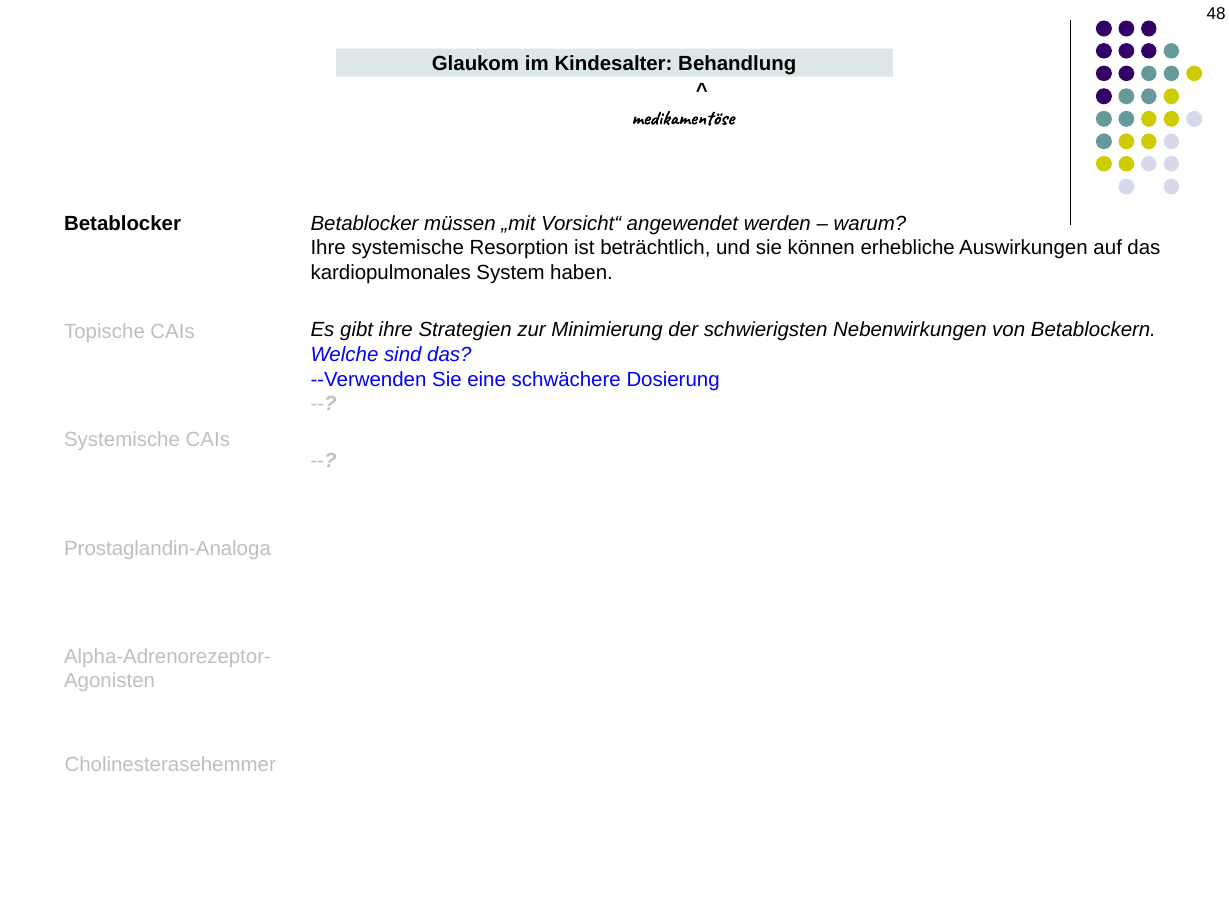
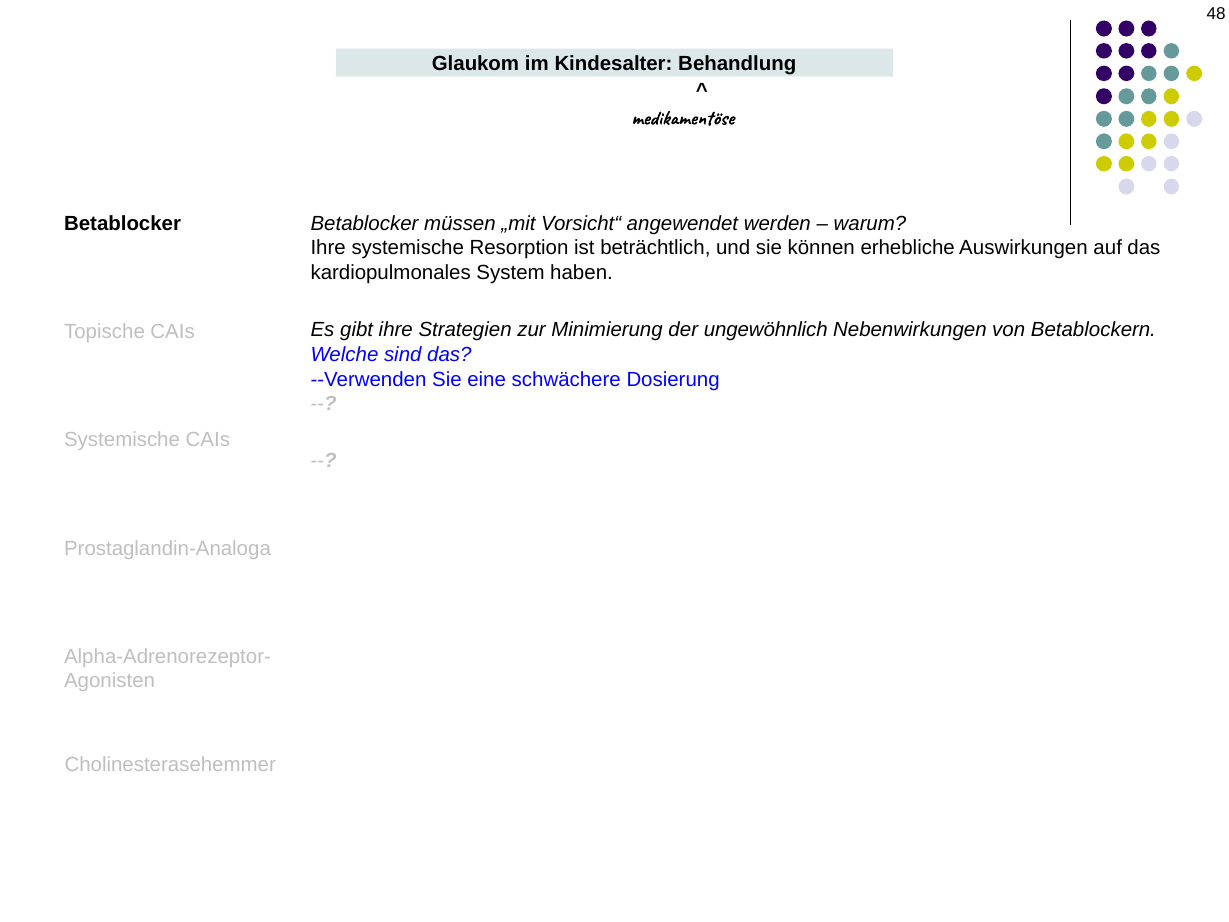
schwierigsten: schwierigsten -> ungewöhnlich
